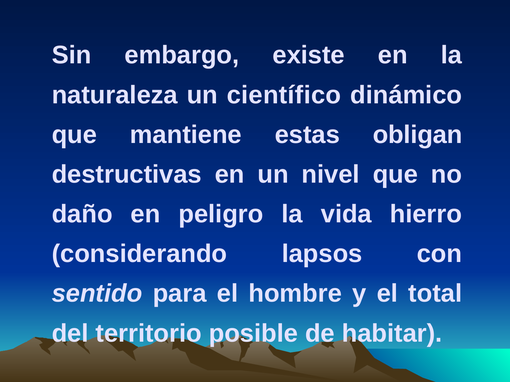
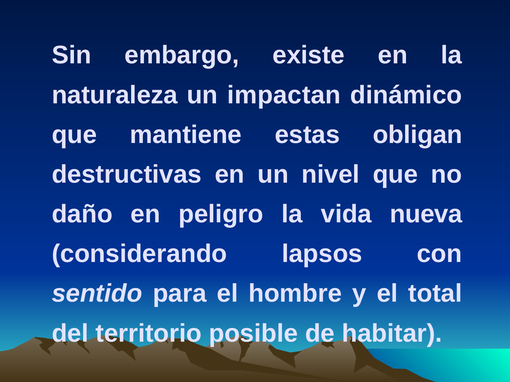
científico: científico -> impactan
hierro: hierro -> nueva
